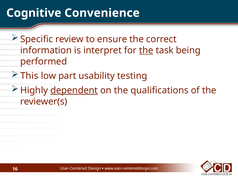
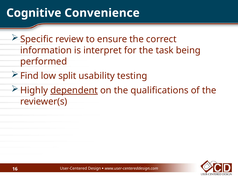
the at (146, 50) underline: present -> none
This: This -> Find
part: part -> split
